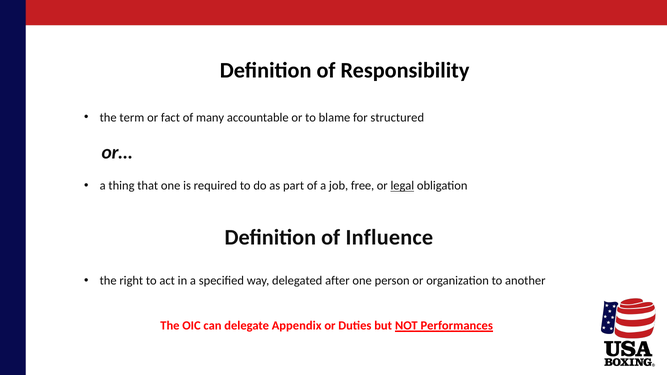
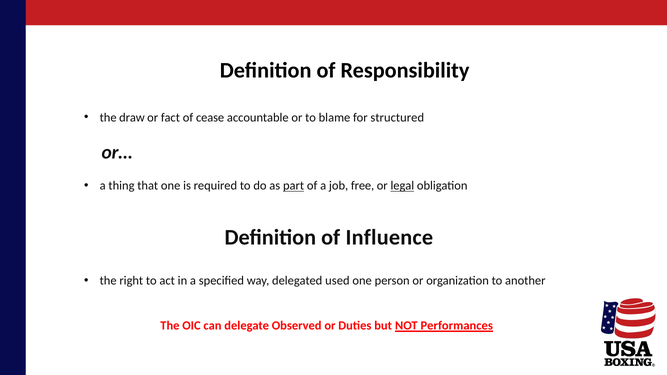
term: term -> draw
many: many -> cease
part underline: none -> present
after: after -> used
Appendix: Appendix -> Observed
